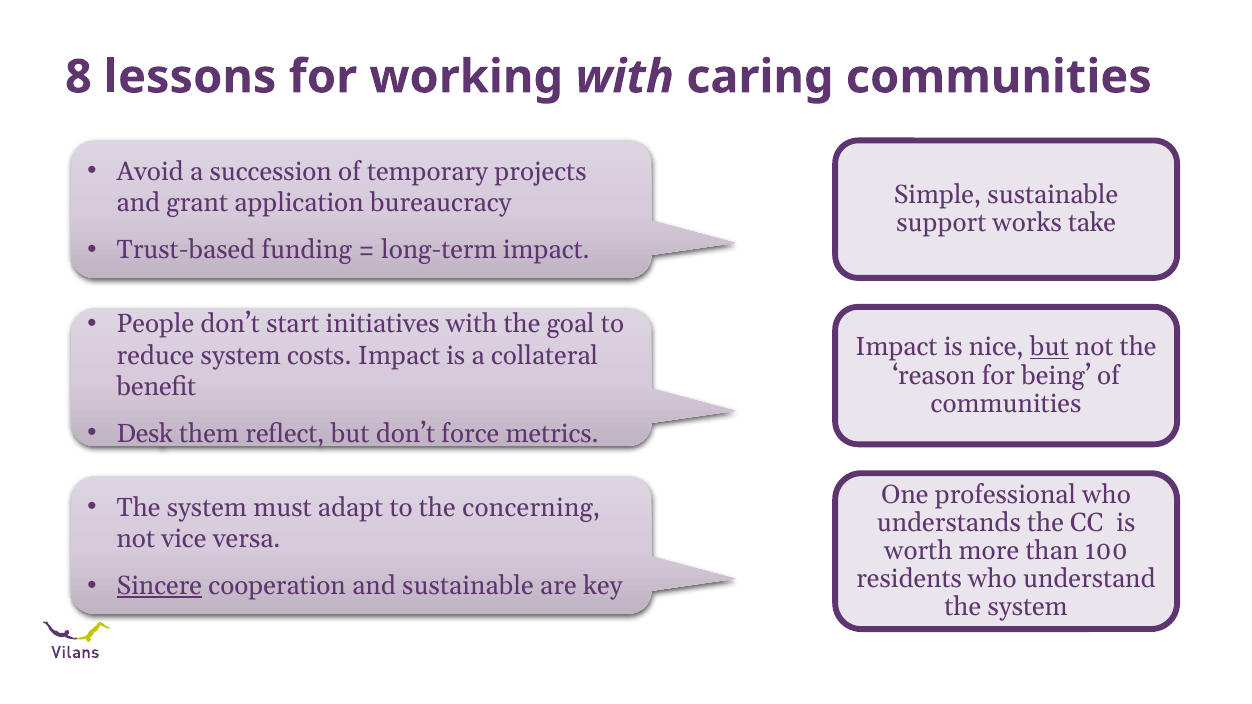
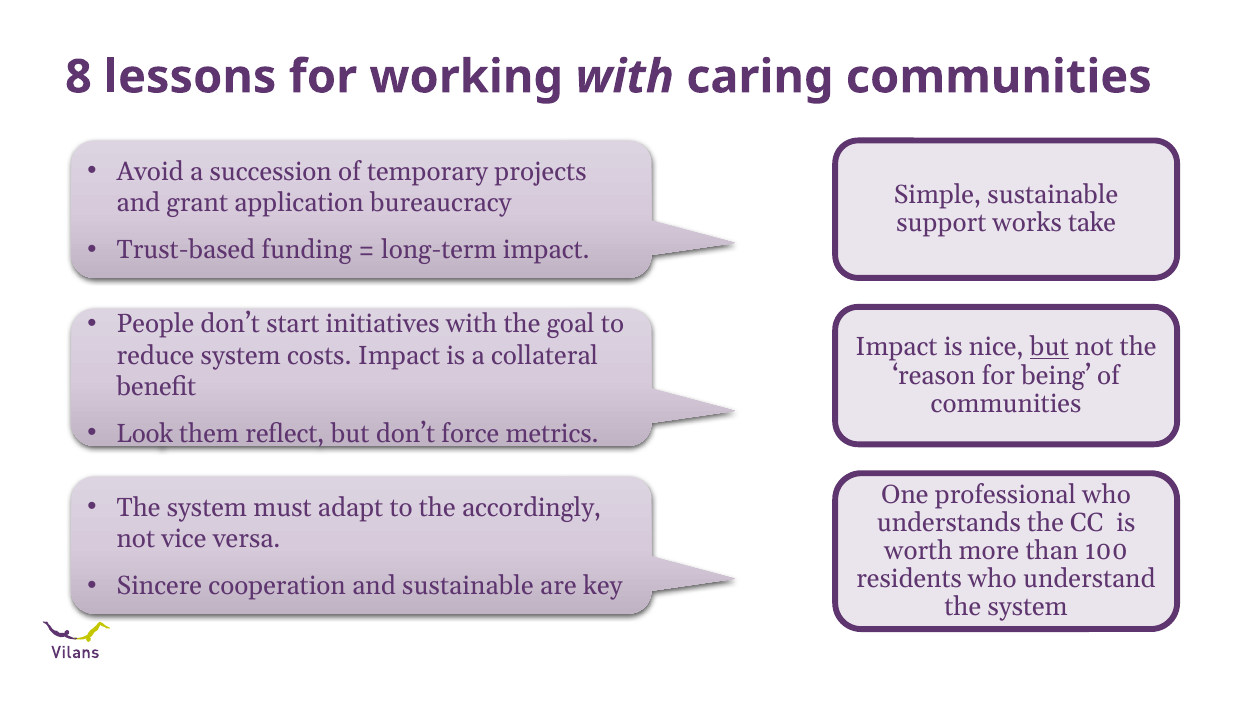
Desk: Desk -> Look
concerning: concerning -> accordingly
Sincere underline: present -> none
